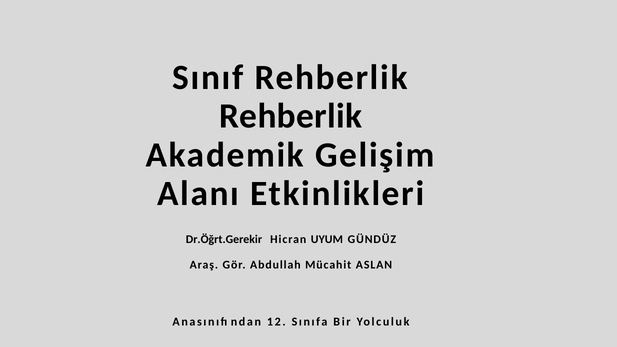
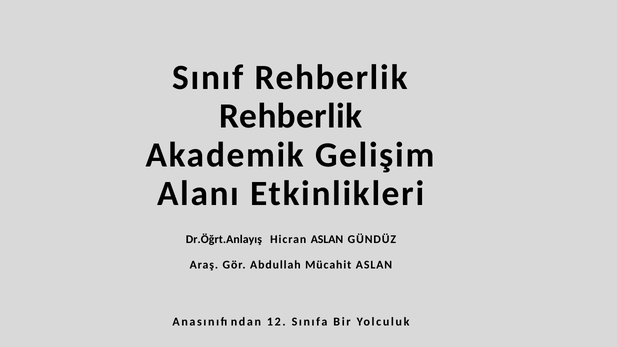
Dr.Öğrt.Gerekir: Dr.Öğrt.Gerekir -> Dr.Öğrt.Anlayış
Hicran UYUM: UYUM -> ASLAN
